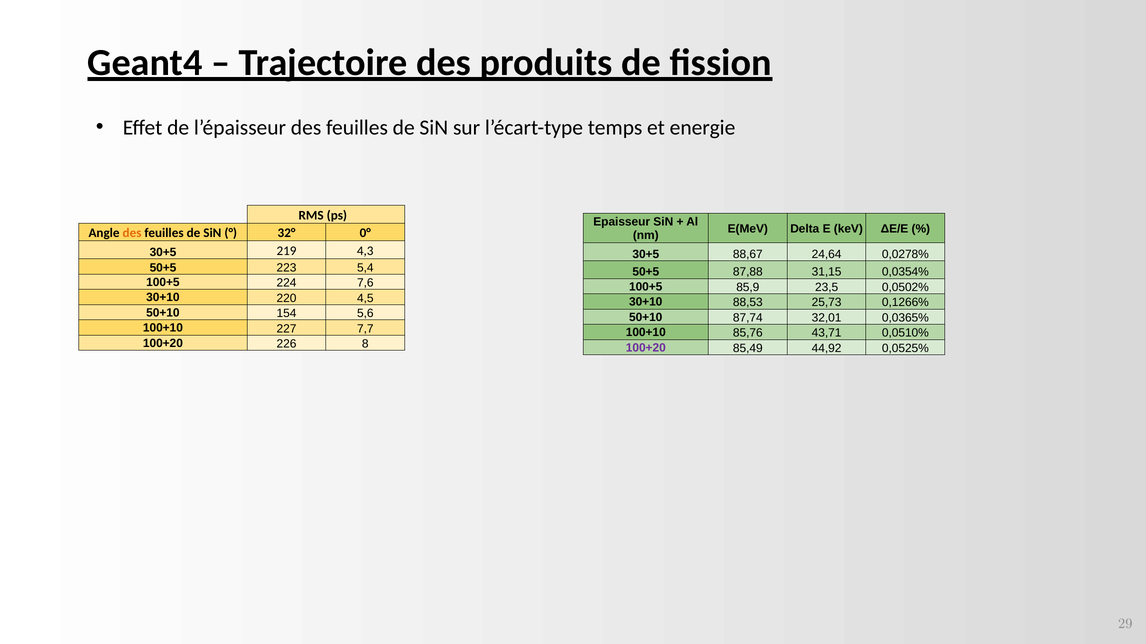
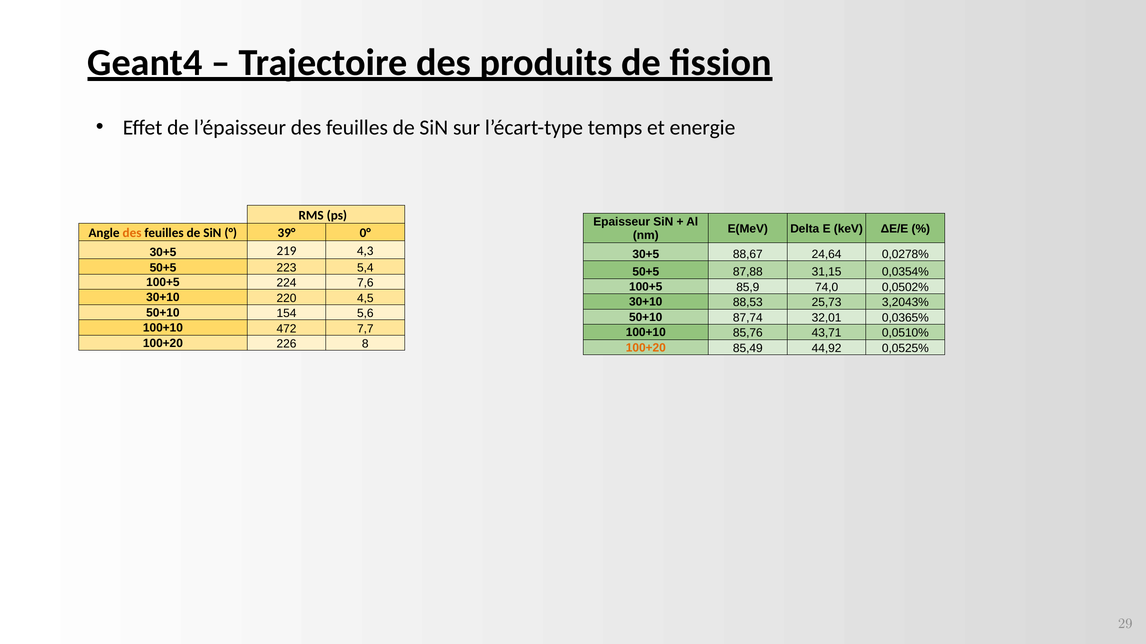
32°: 32° -> 39°
23,5: 23,5 -> 74,0
0,1266%: 0,1266% -> 3,2043%
227: 227 -> 472
100+20 at (646, 348) colour: purple -> orange
